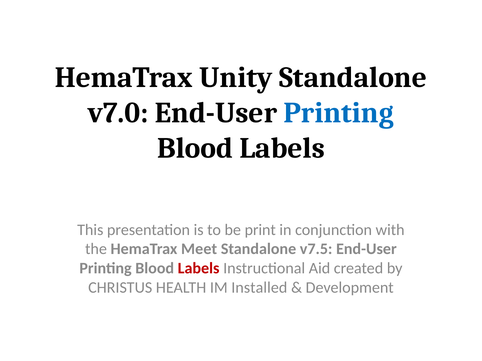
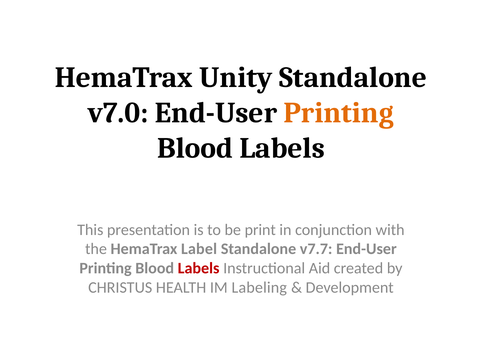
Printing at (339, 113) colour: blue -> orange
Meet: Meet -> Label
v7.5: v7.5 -> v7.7
Installed: Installed -> Labeling
